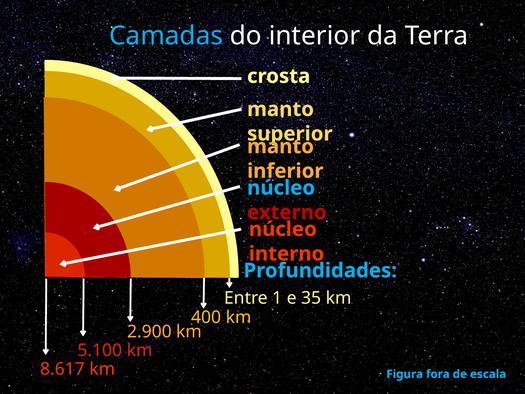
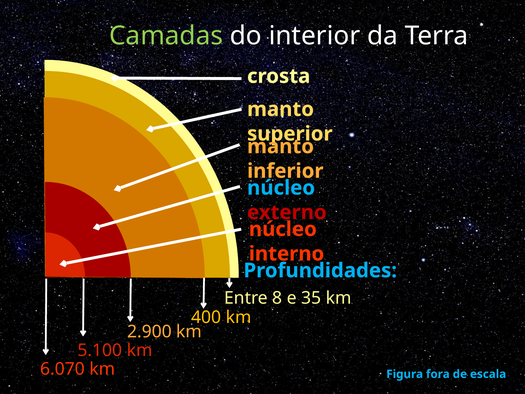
Camadas colour: light blue -> light green
1: 1 -> 8
8.617: 8.617 -> 6.070
